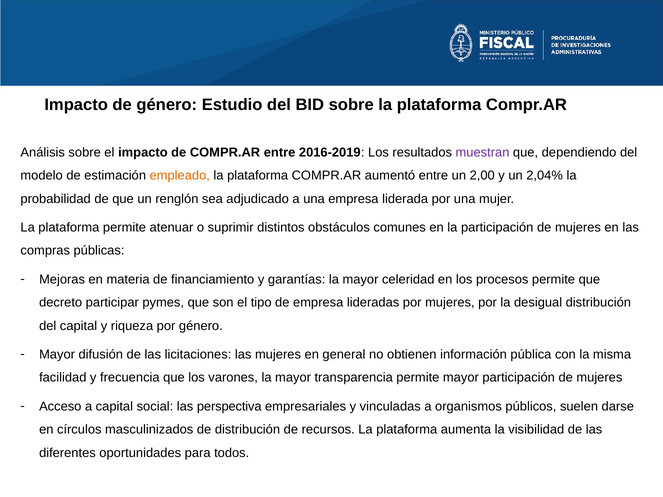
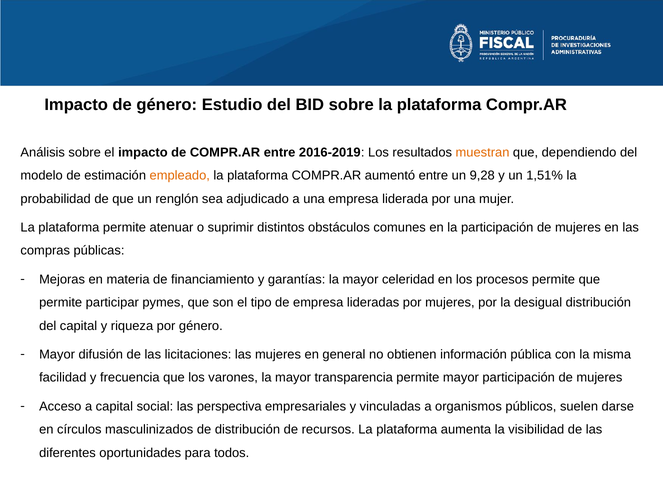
muestran colour: purple -> orange
2,00: 2,00 -> 9,28
2,04%: 2,04% -> 1,51%
decreto at (61, 303): decreto -> permite
